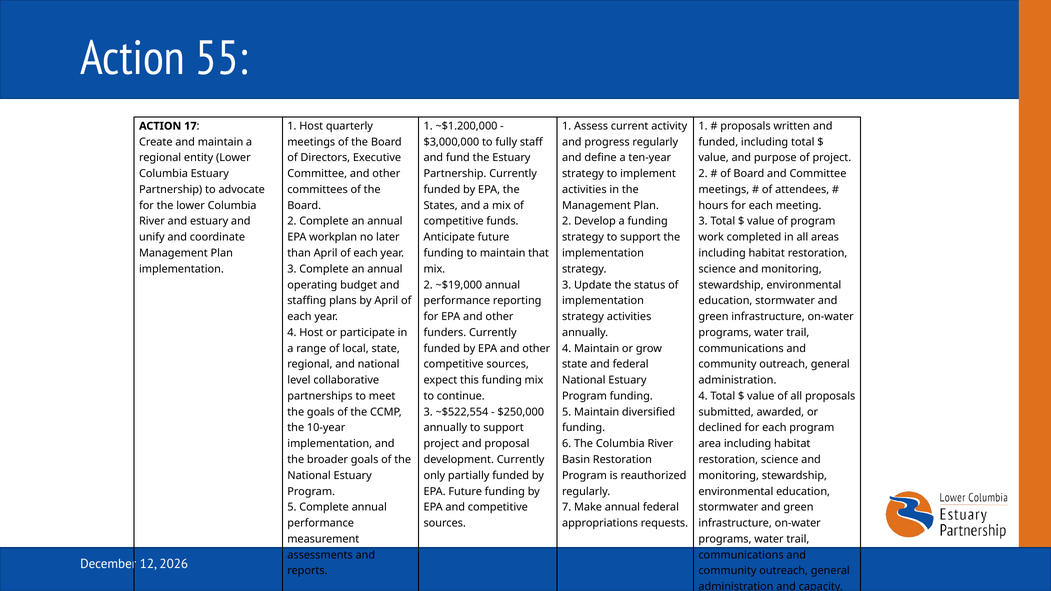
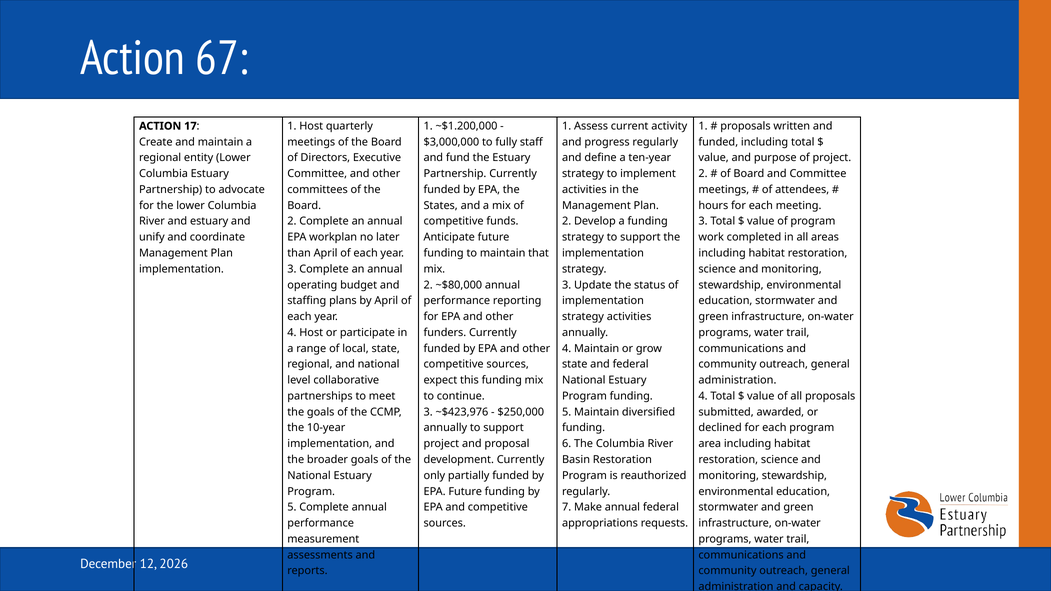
55: 55 -> 67
~$19,000: ~$19,000 -> ~$80,000
~$522,554: ~$522,554 -> ~$423,976
